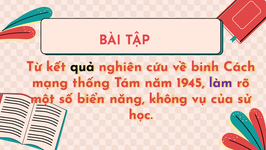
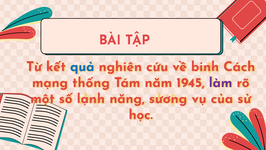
quả colour: black -> blue
biển: biển -> lạnh
không: không -> sương
